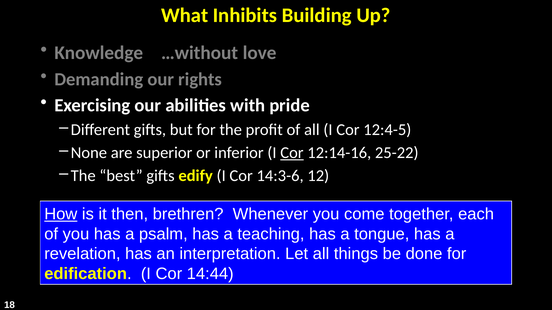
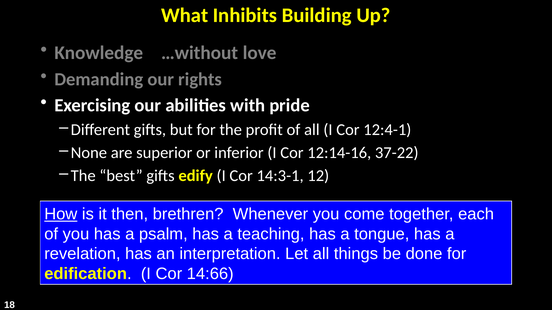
12:4-5: 12:4-5 -> 12:4-1
Cor at (292, 153) underline: present -> none
25-22: 25-22 -> 37-22
14:3-6: 14:3-6 -> 14:3-1
14:44: 14:44 -> 14:66
